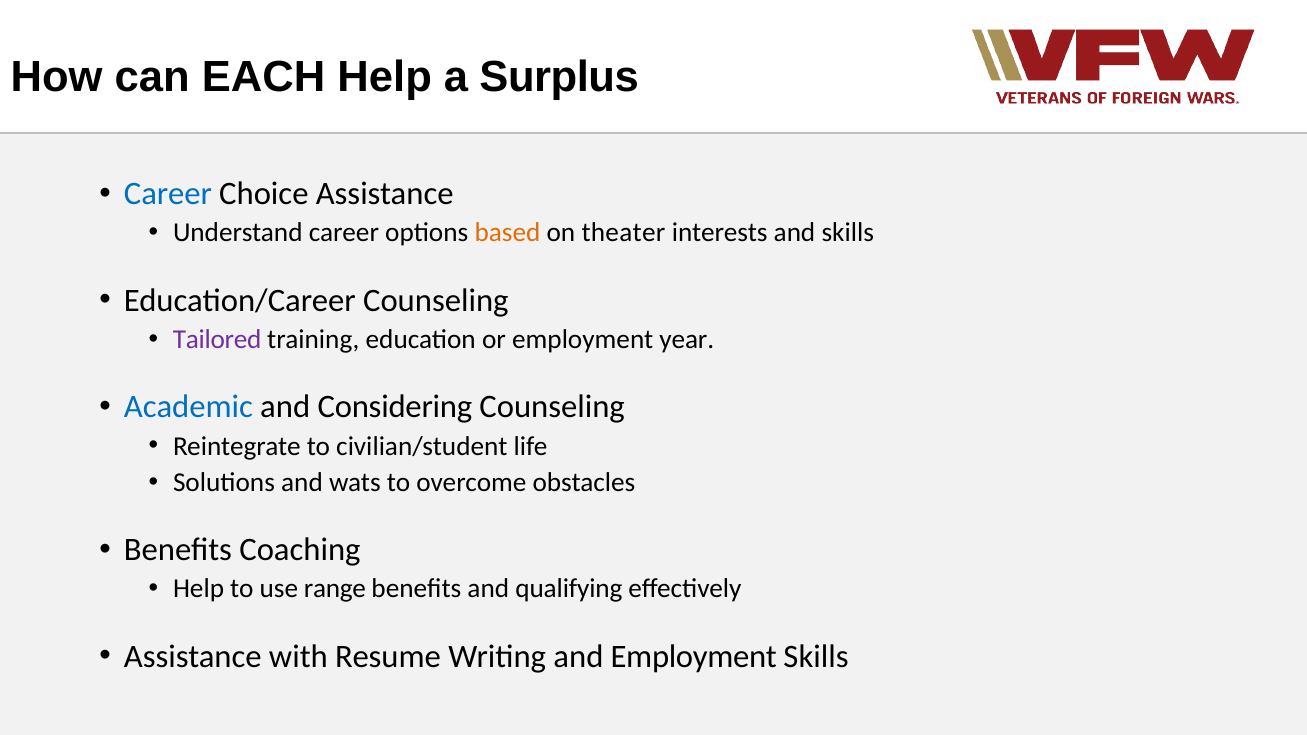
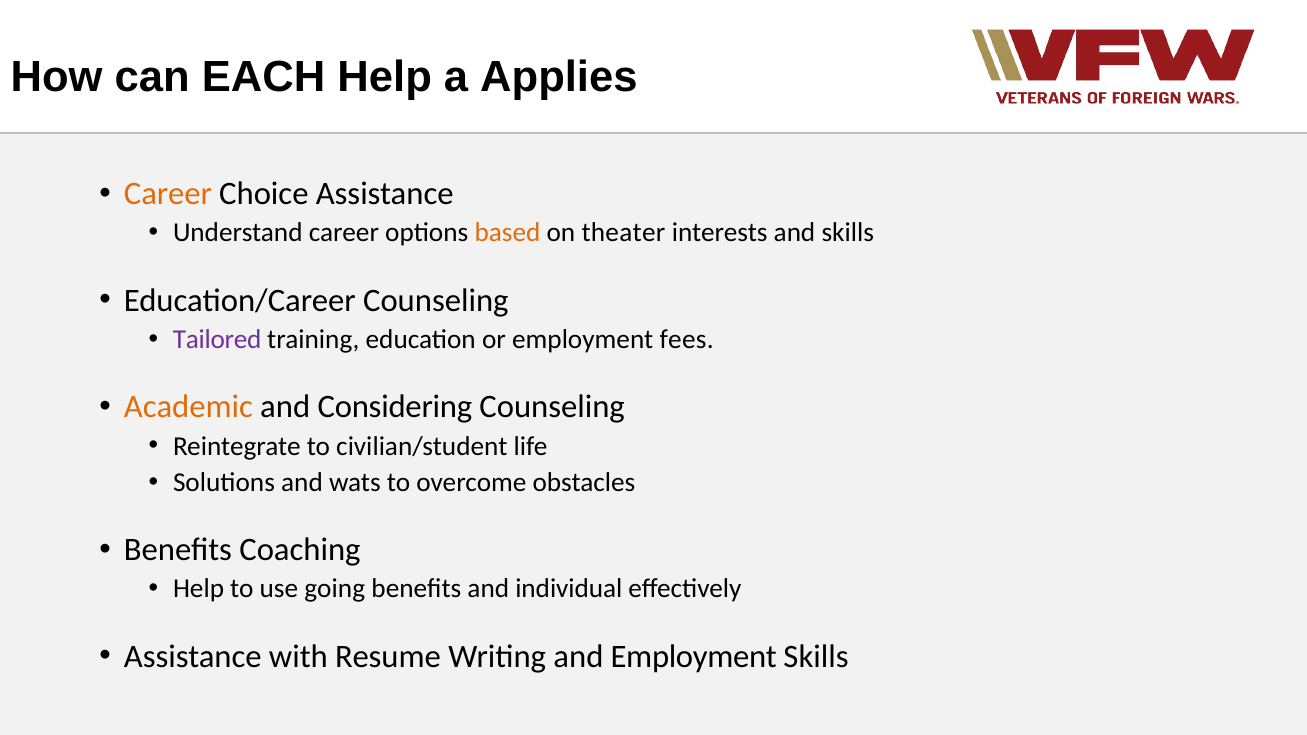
Surplus: Surplus -> Applies
Career at (168, 194) colour: blue -> orange
year: year -> fees
Academic colour: blue -> orange
range: range -> going
qualifying: qualifying -> individual
